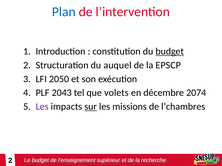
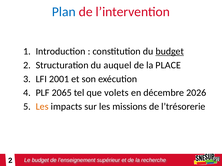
EPSCP: EPSCP -> PLACE
2050: 2050 -> 2001
2043: 2043 -> 2065
2074: 2074 -> 2026
Les at (42, 107) colour: purple -> orange
sur underline: present -> none
l’chambres: l’chambres -> l’trésorerie
